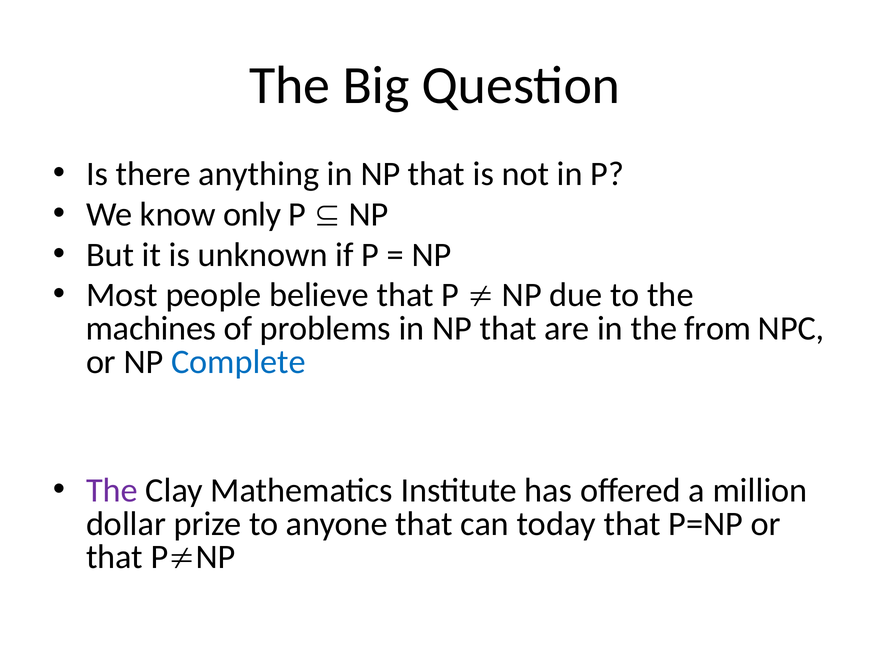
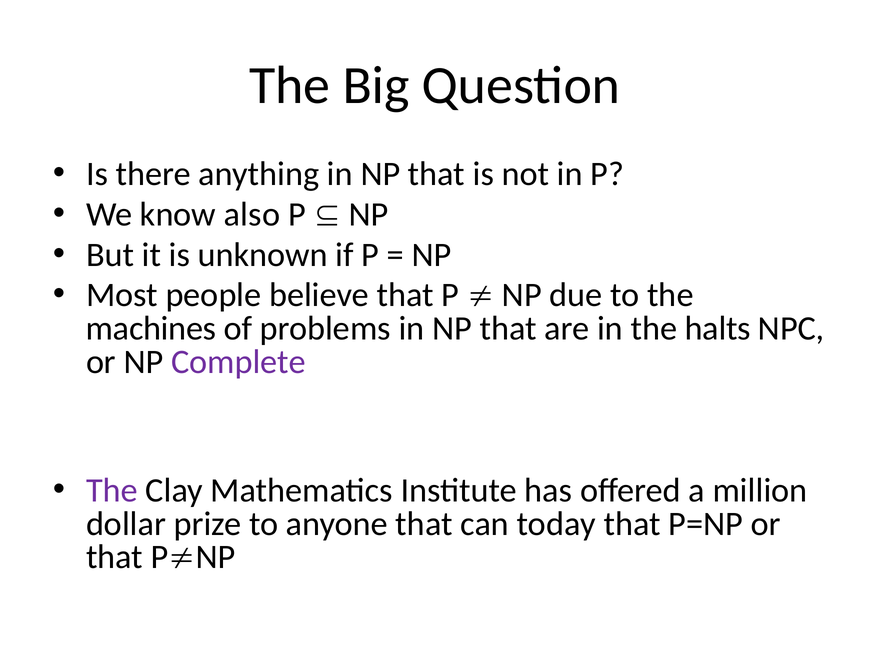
only: only -> also
from: from -> halts
Complete colour: blue -> purple
